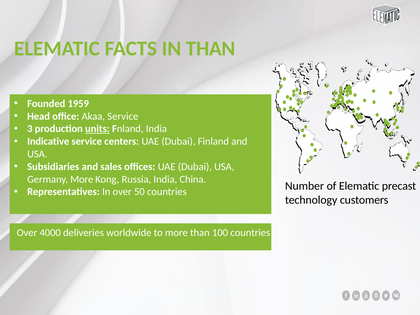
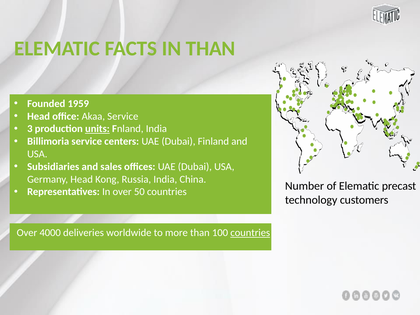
Indicative: Indicative -> Billimoria
Germany More: More -> Head
countries at (250, 233) underline: none -> present
